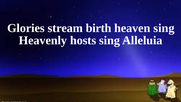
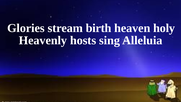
heaven sing: sing -> holy
